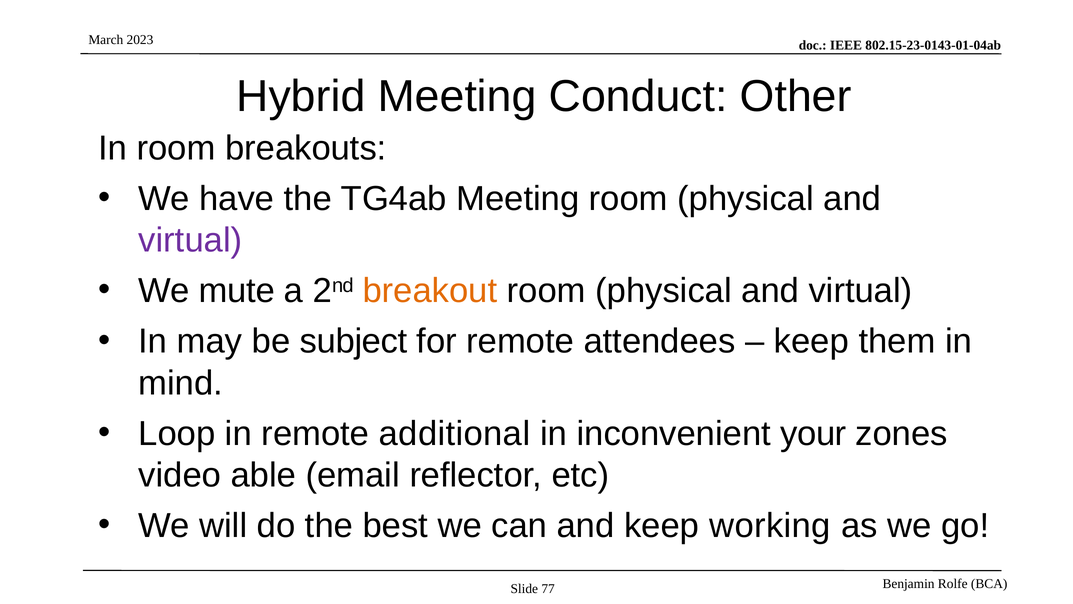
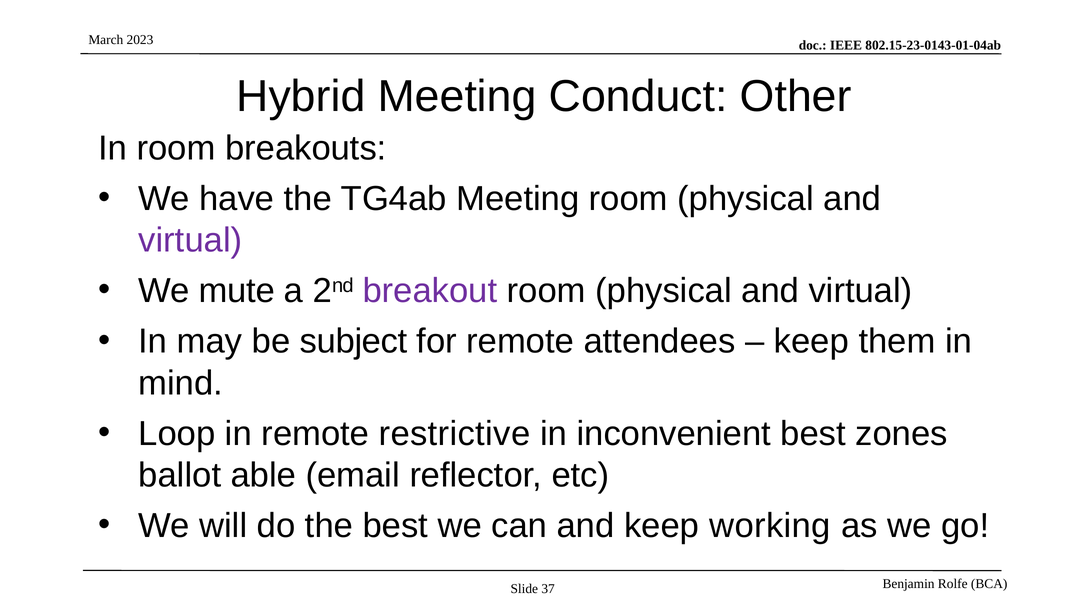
breakout colour: orange -> purple
additional: additional -> restrictive
inconvenient your: your -> best
video: video -> ballot
77: 77 -> 37
